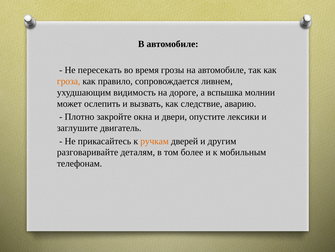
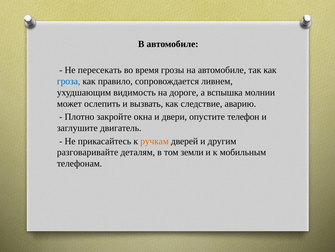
гроза colour: orange -> blue
лексики: лексики -> телефон
более: более -> земли
